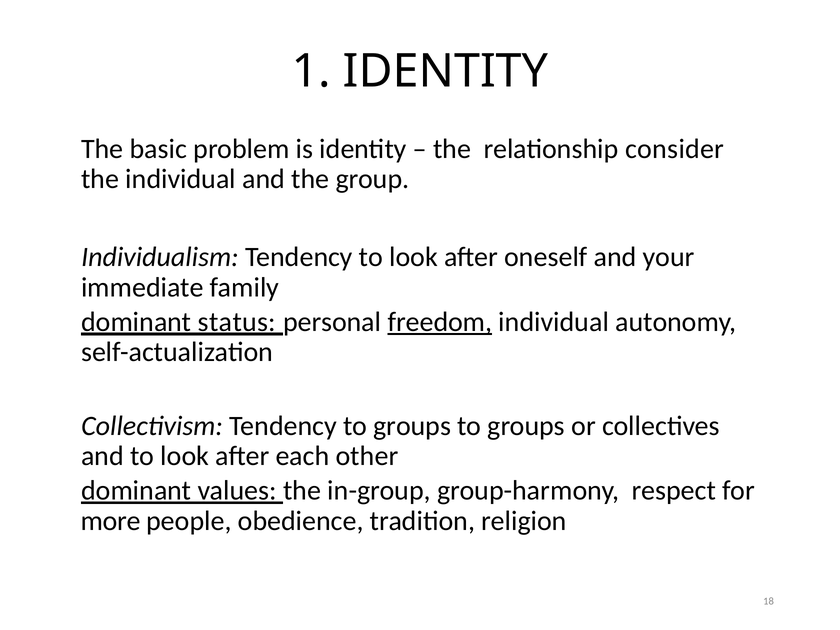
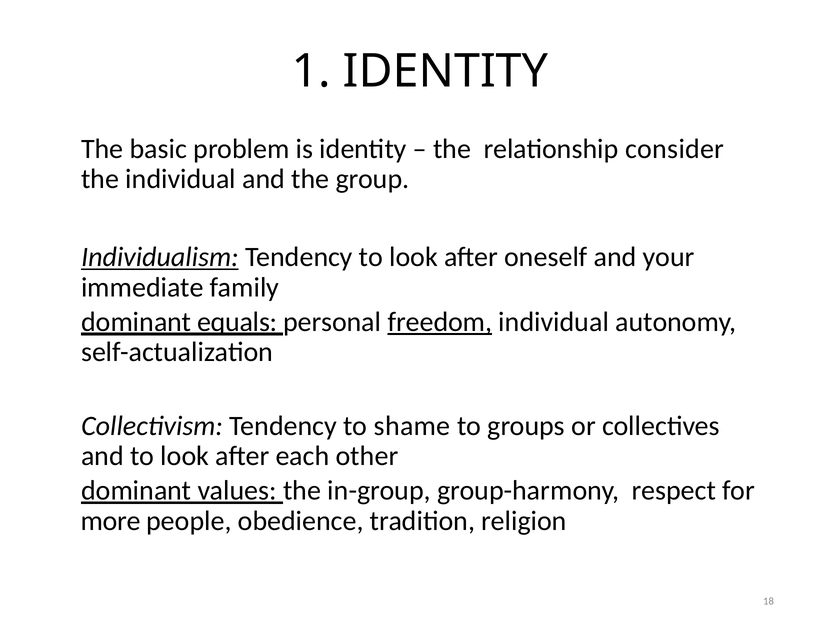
Individualism underline: none -> present
status: status -> equals
Tendency to groups: groups -> shame
